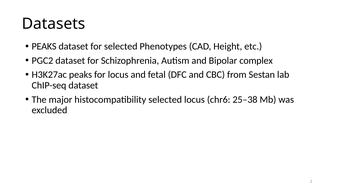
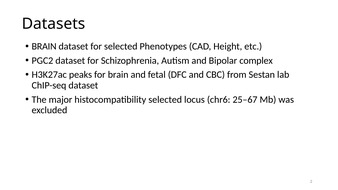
PEAKS at (44, 46): PEAKS -> BRAIN
for locus: locus -> brain
25–38: 25–38 -> 25–67
